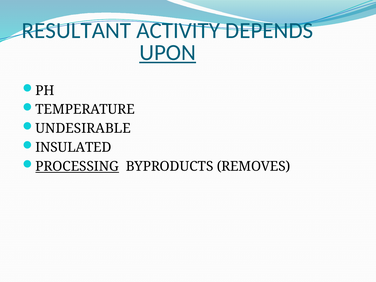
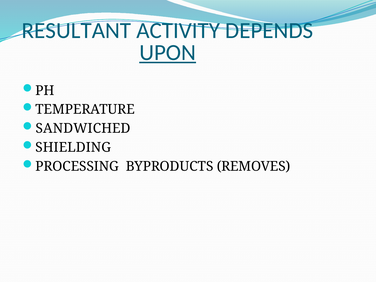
UNDESIRABLE: UNDESIRABLE -> SANDWICHED
INSULATED: INSULATED -> SHIELDING
PROCESSING underline: present -> none
